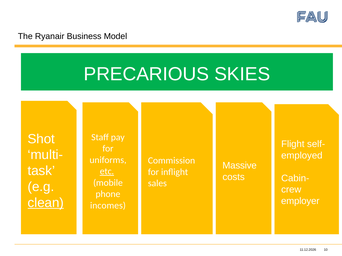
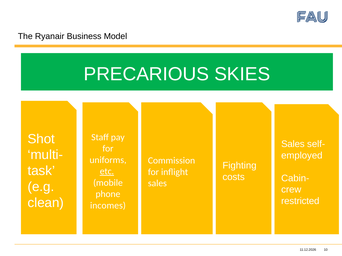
Flight at (293, 144): Flight -> Sales
Massive: Massive -> Fighting
clean underline: present -> none
employer: employer -> restricted
